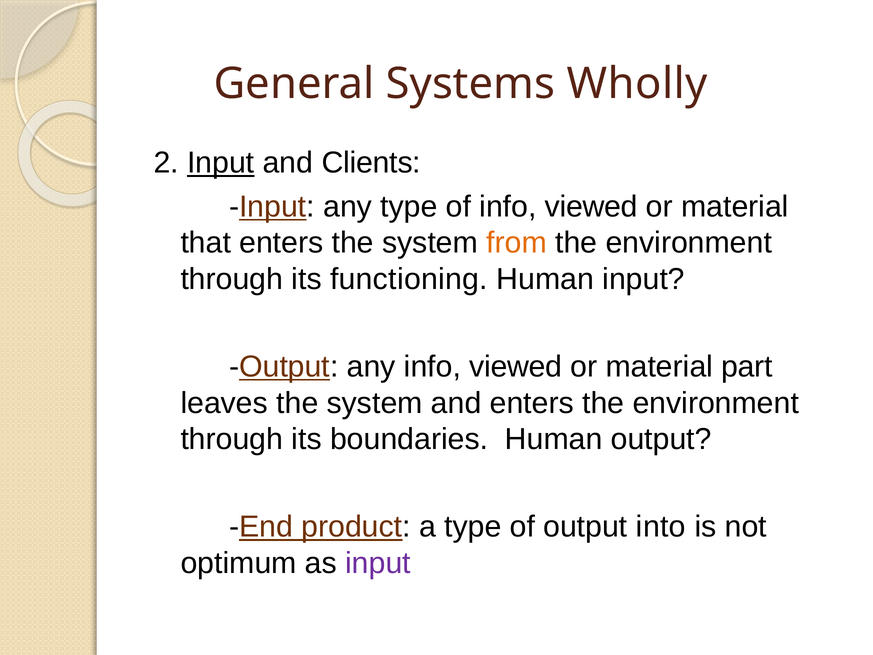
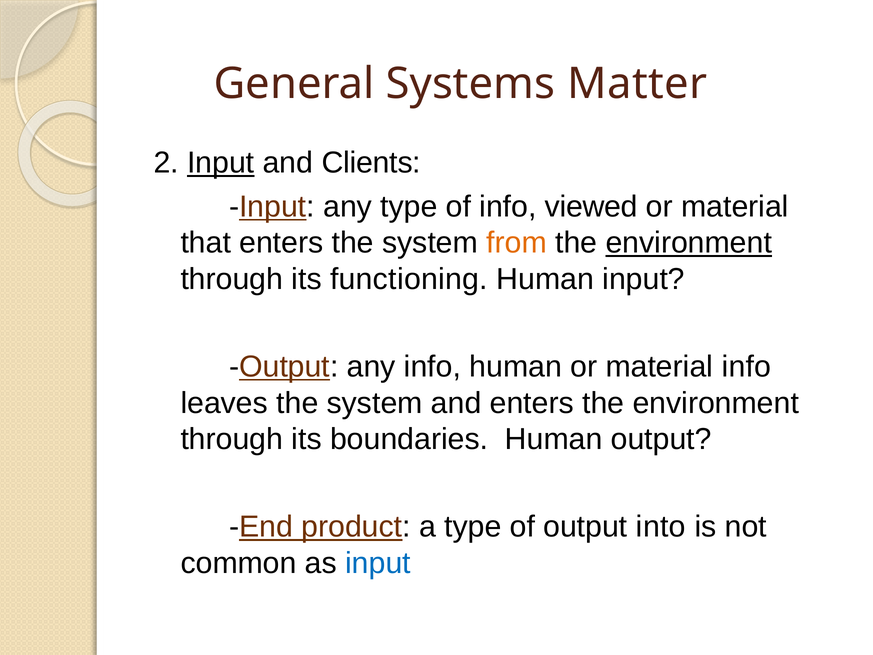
Wholly: Wholly -> Matter
environment at (689, 243) underline: none -> present
any info viewed: viewed -> human
material part: part -> info
optimum: optimum -> common
input at (378, 563) colour: purple -> blue
